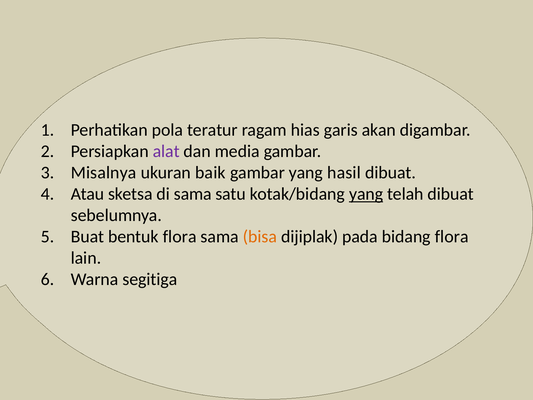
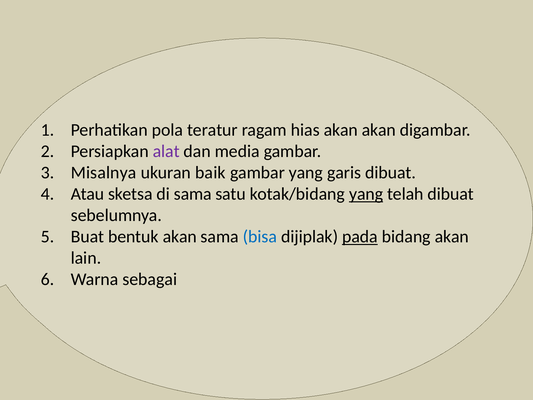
hias garis: garis -> akan
hasil: hasil -> garis
bentuk flora: flora -> akan
bisa colour: orange -> blue
pada underline: none -> present
bidang flora: flora -> akan
segitiga: segitiga -> sebagai
